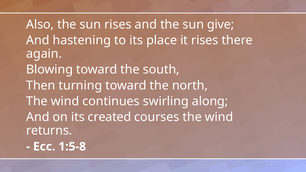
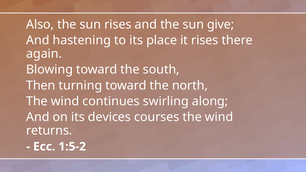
created: created -> devices
1:5-8: 1:5-8 -> 1:5-2
